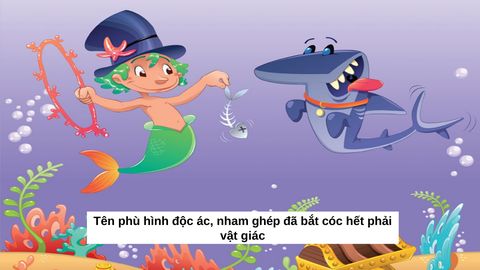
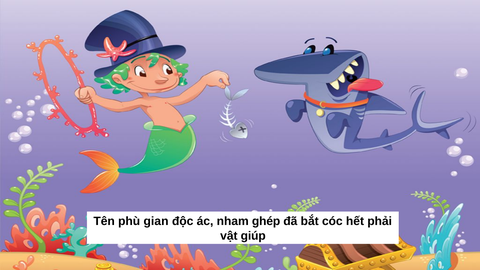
hình: hình -> gian
giác: giác -> giúp
